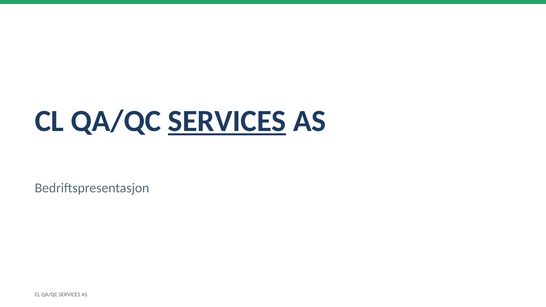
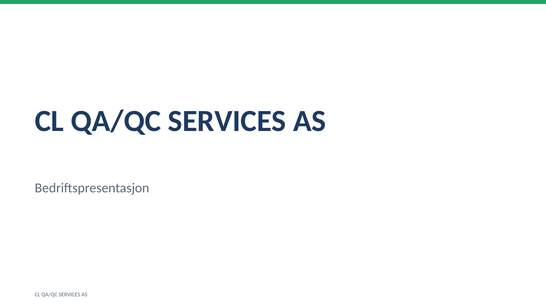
SERVICES at (227, 121) underline: present -> none
